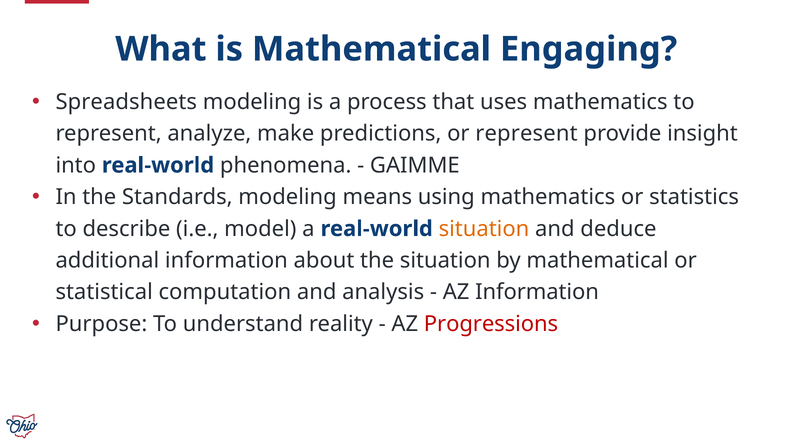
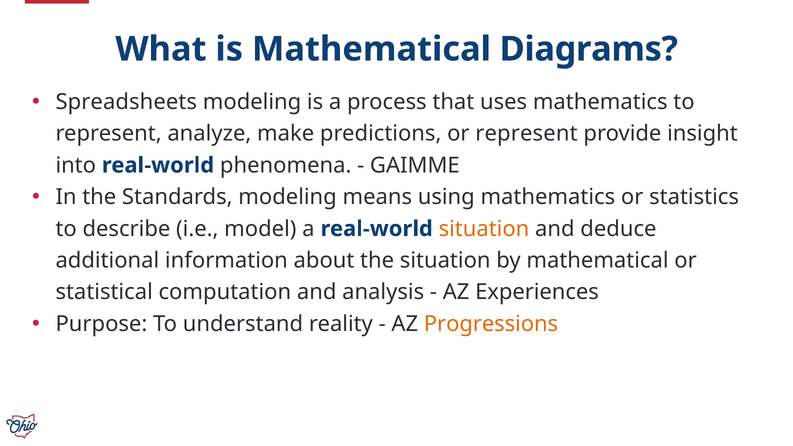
Engaging: Engaging -> Diagrams
AZ Information: Information -> Experiences
Progressions colour: red -> orange
